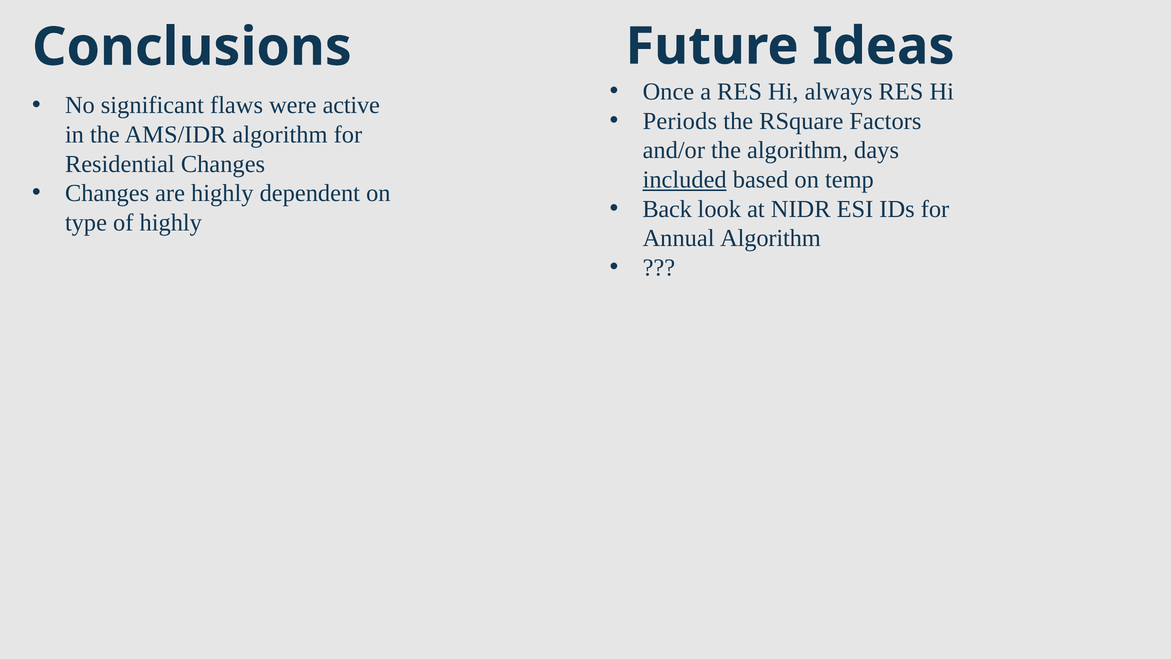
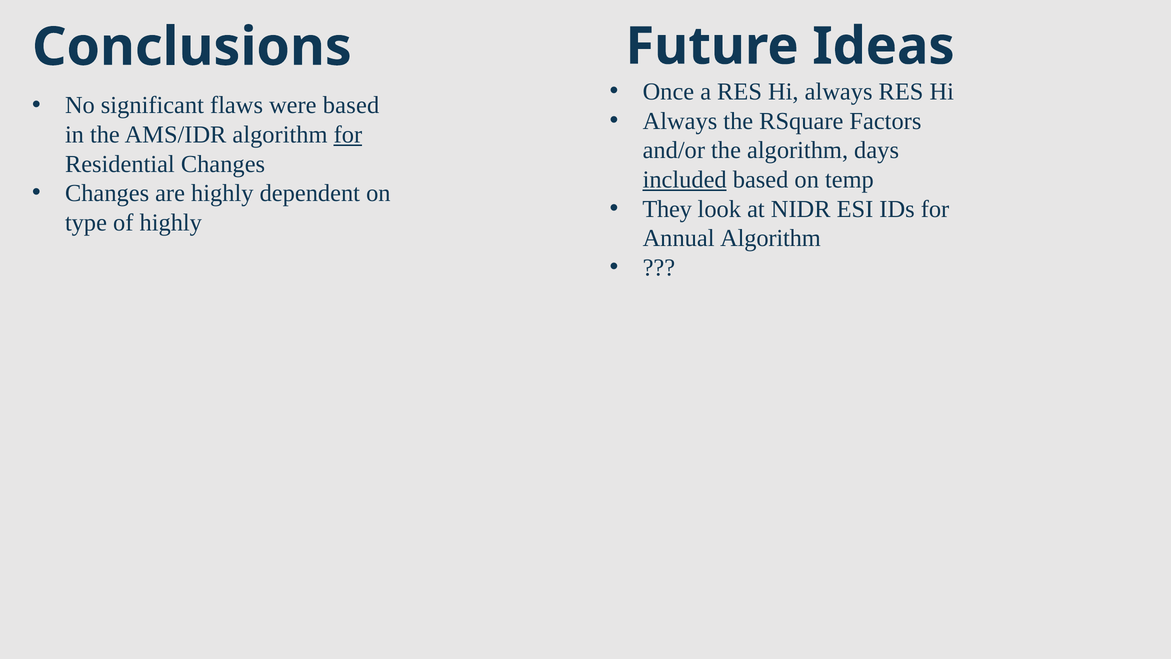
were active: active -> based
Periods at (680, 121): Periods -> Always
for at (348, 135) underline: none -> present
Back: Back -> They
